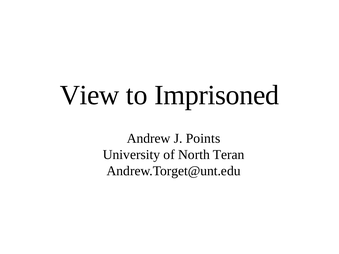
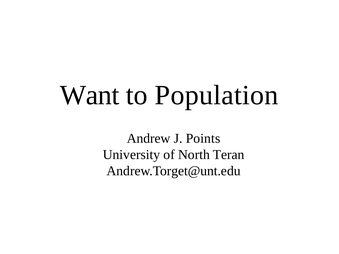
View: View -> Want
Imprisoned: Imprisoned -> Population
